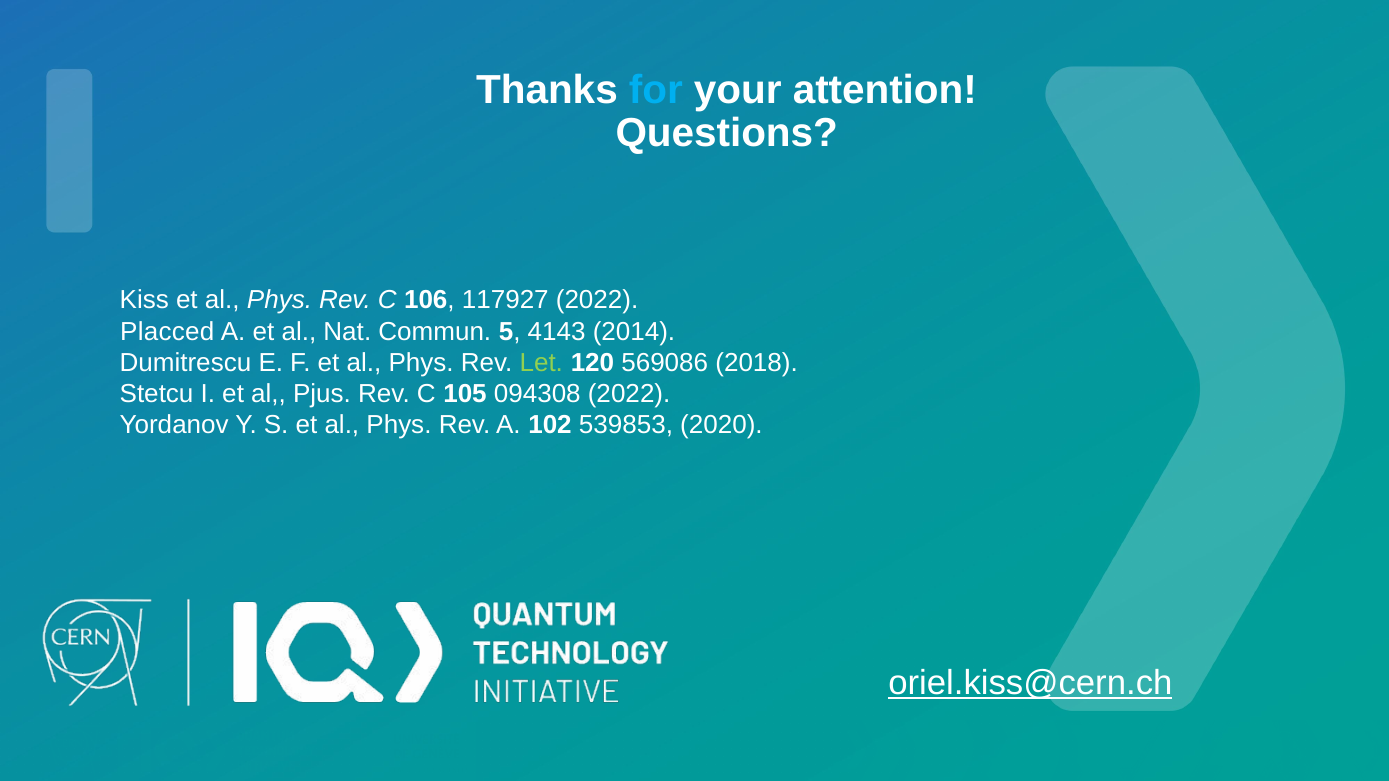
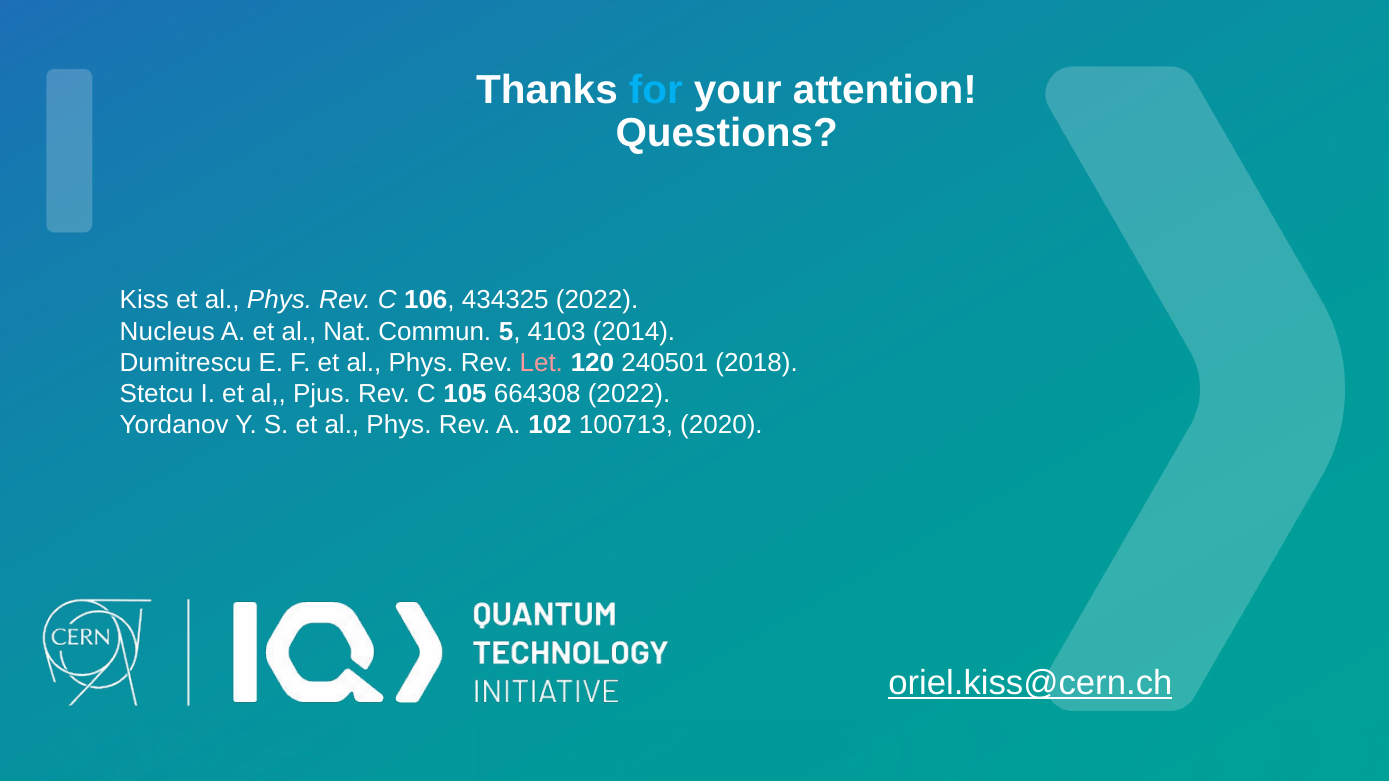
117927: 117927 -> 434325
Placced: Placced -> Nucleus
4143: 4143 -> 4103
Let colour: light green -> pink
569086: 569086 -> 240501
094308: 094308 -> 664308
539853: 539853 -> 100713
